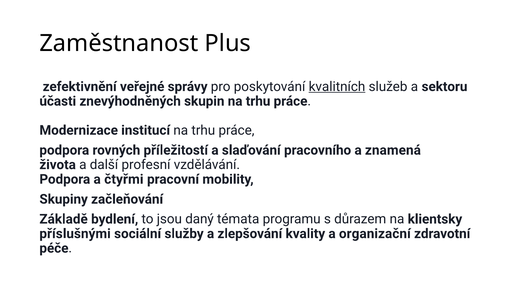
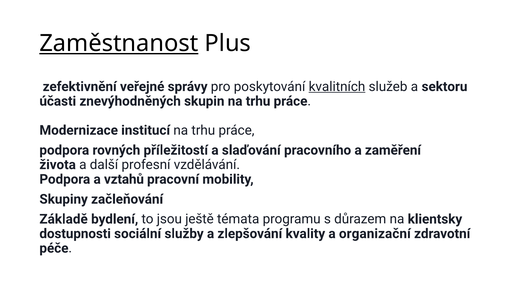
Zaměstnanost underline: none -> present
znamená: znamená -> zaměření
čtyřmi: čtyřmi -> vztahů
daný: daný -> ještě
příslušnými: příslušnými -> dostupnosti
